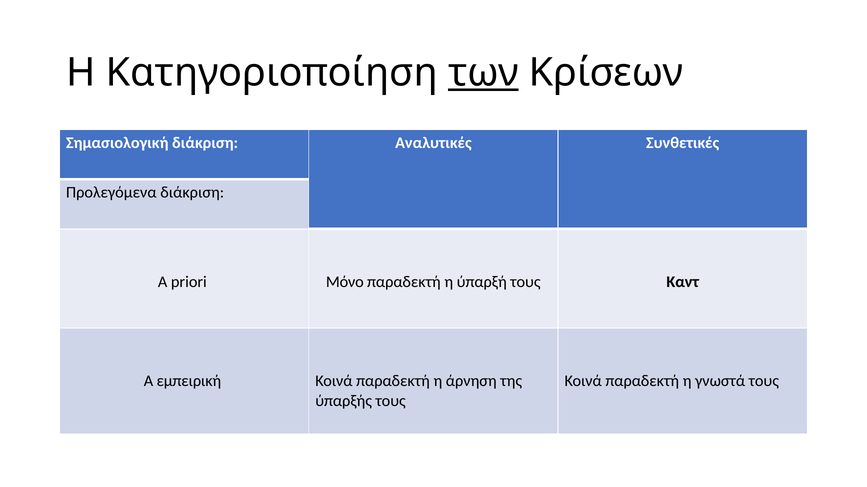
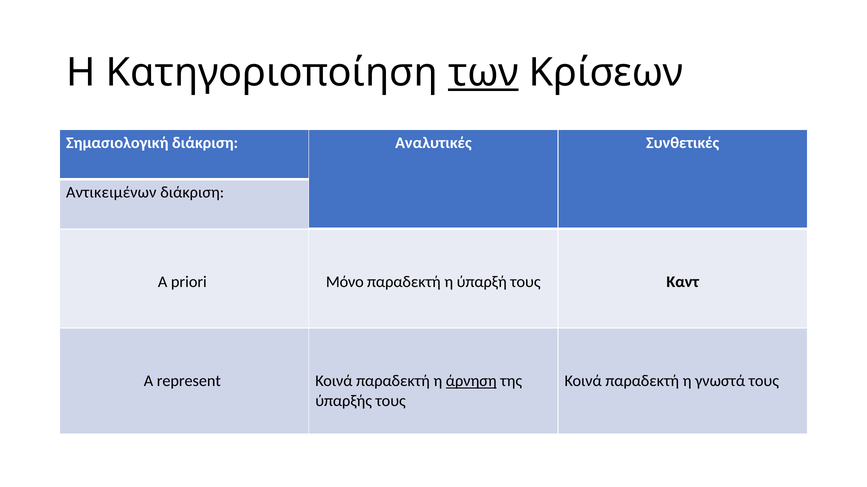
Προλεγόμενα: Προλεγόμενα -> Αντικειμένων
εμπειρική: εμπειρική -> represent
άρνηση underline: none -> present
